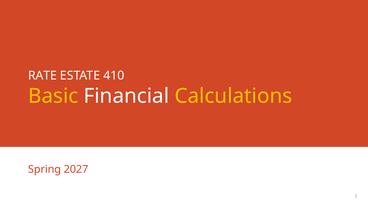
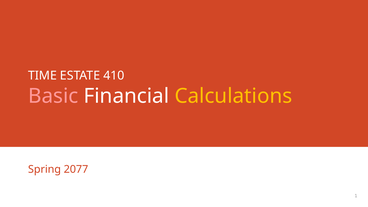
RATE: RATE -> TIME
Basic colour: yellow -> pink
2027: 2027 -> 2077
